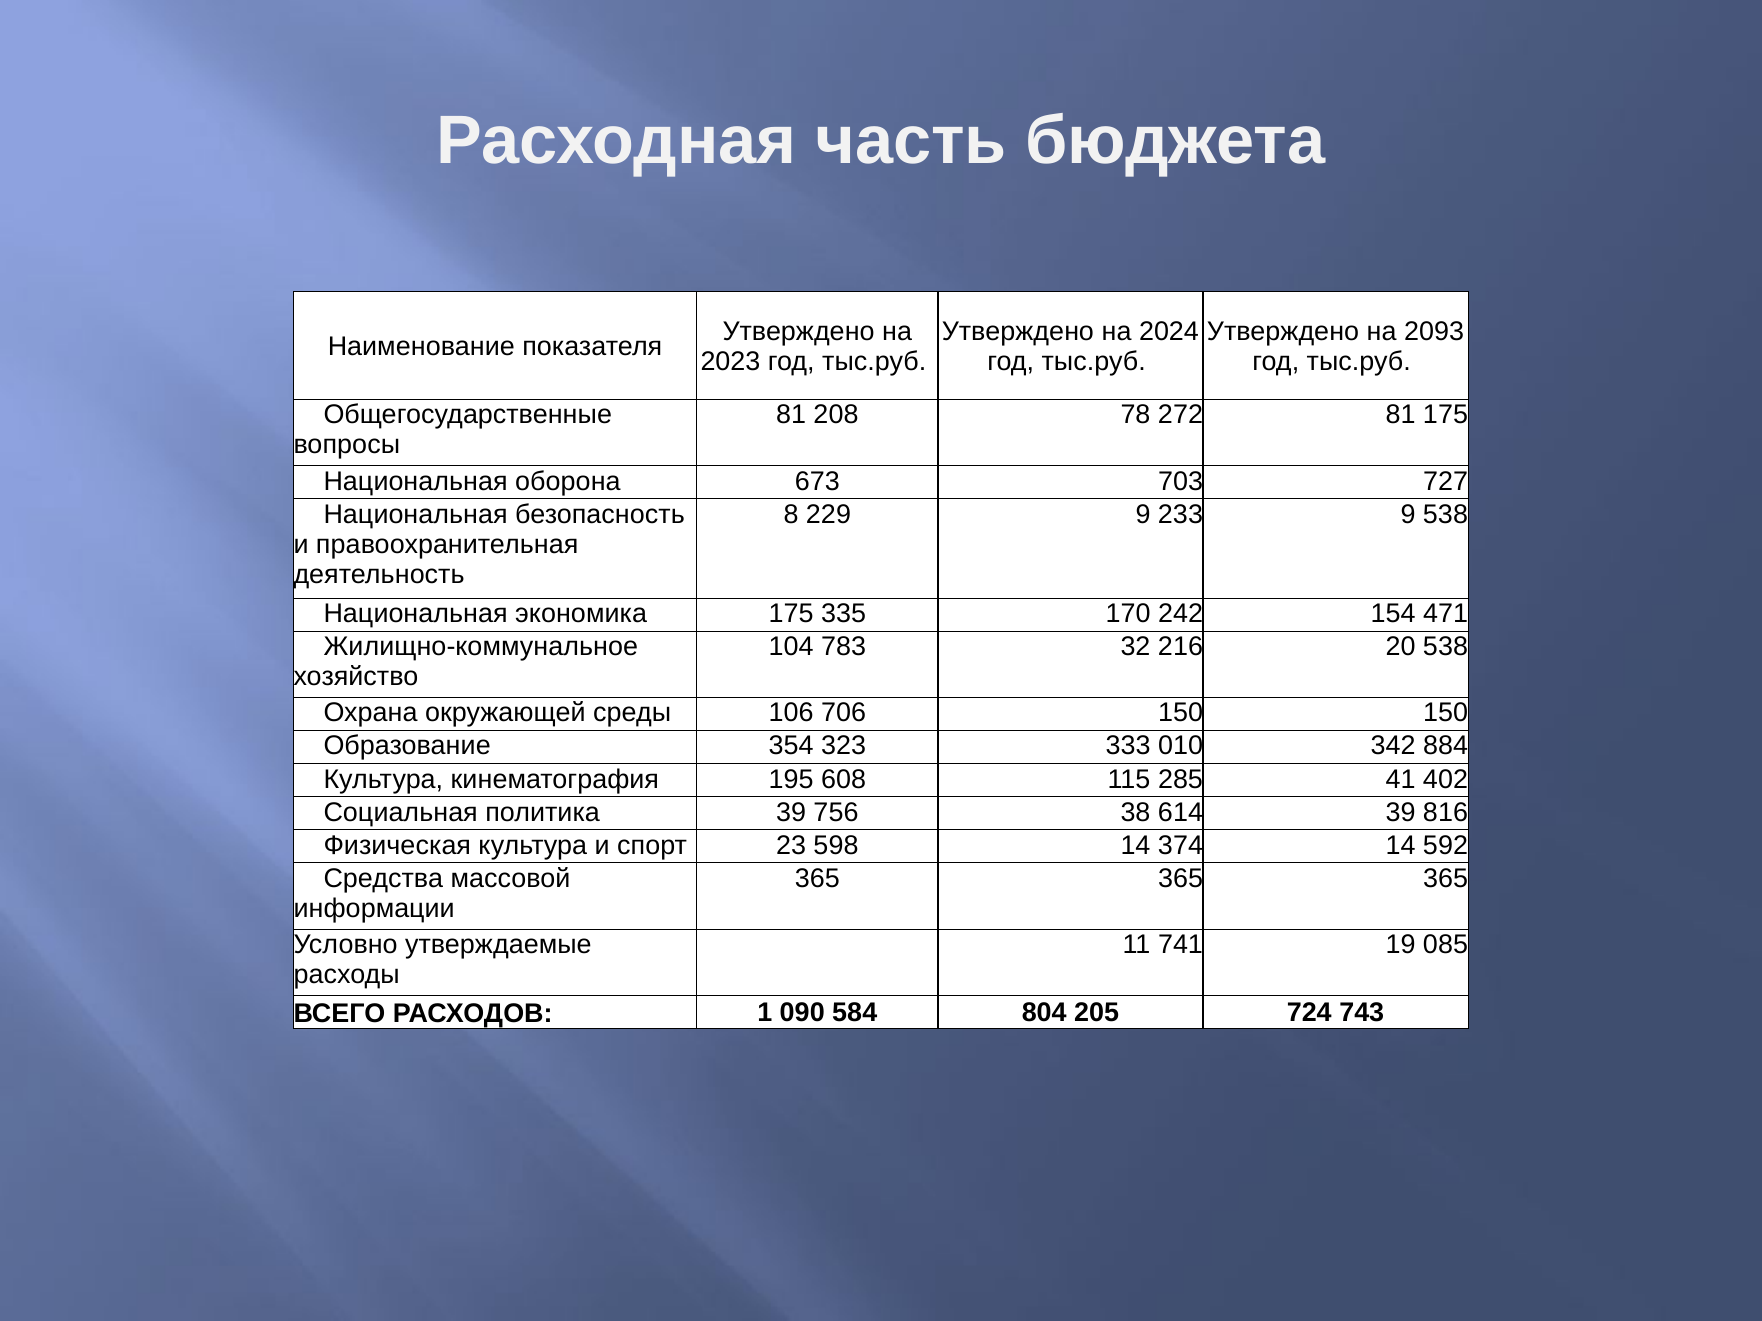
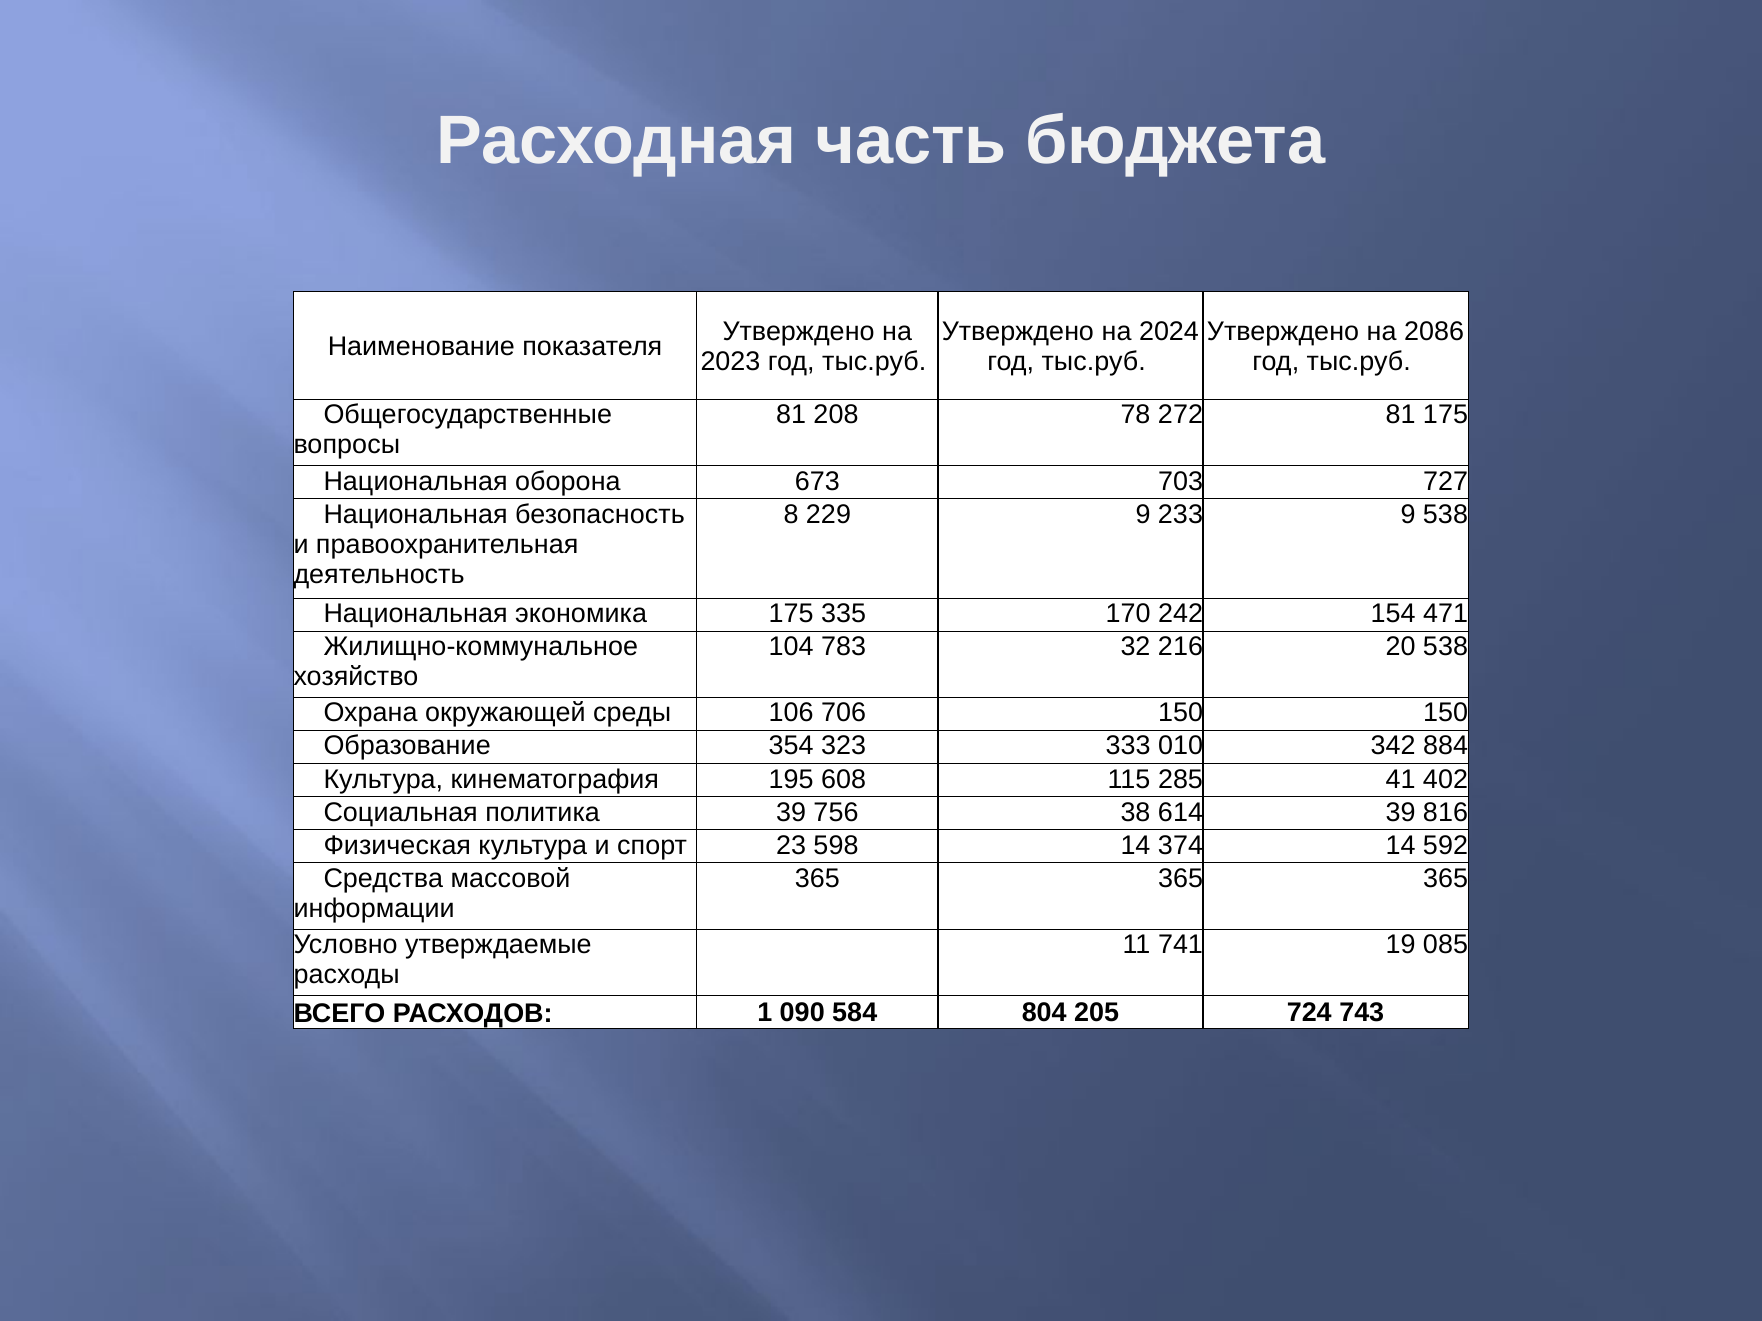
2093: 2093 -> 2086
